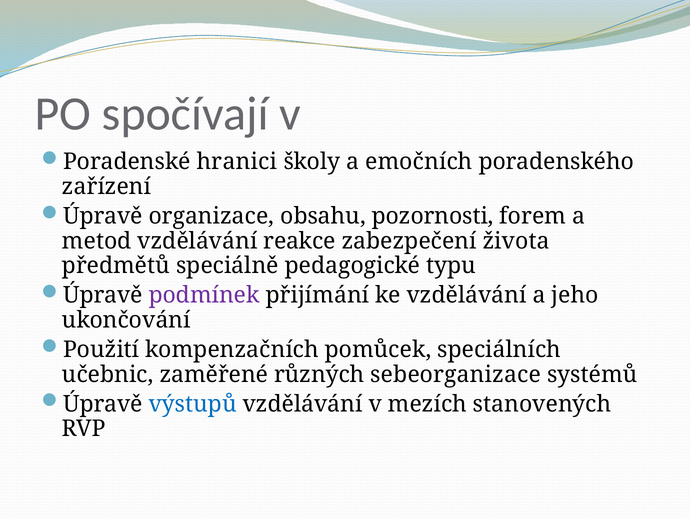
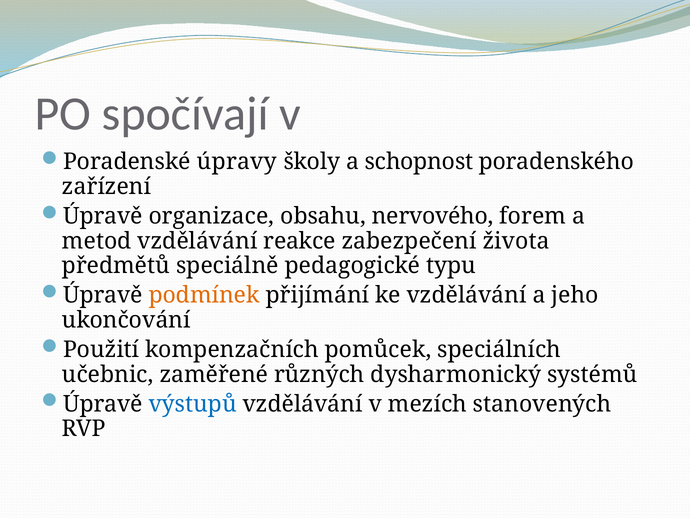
hranici: hranici -> úpravy
emočních: emočních -> schopnost
pozornosti: pozornosti -> nervového
podmínek colour: purple -> orange
sebeorganizace: sebeorganizace -> dysharmonický
